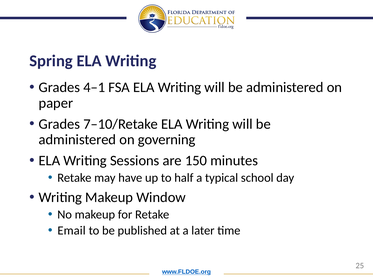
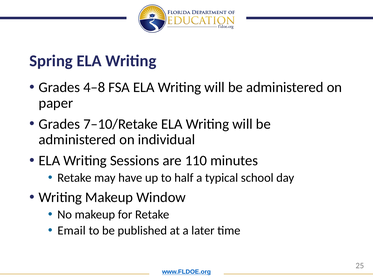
4–1: 4–1 -> 4–8
governing: governing -> individual
150: 150 -> 110
